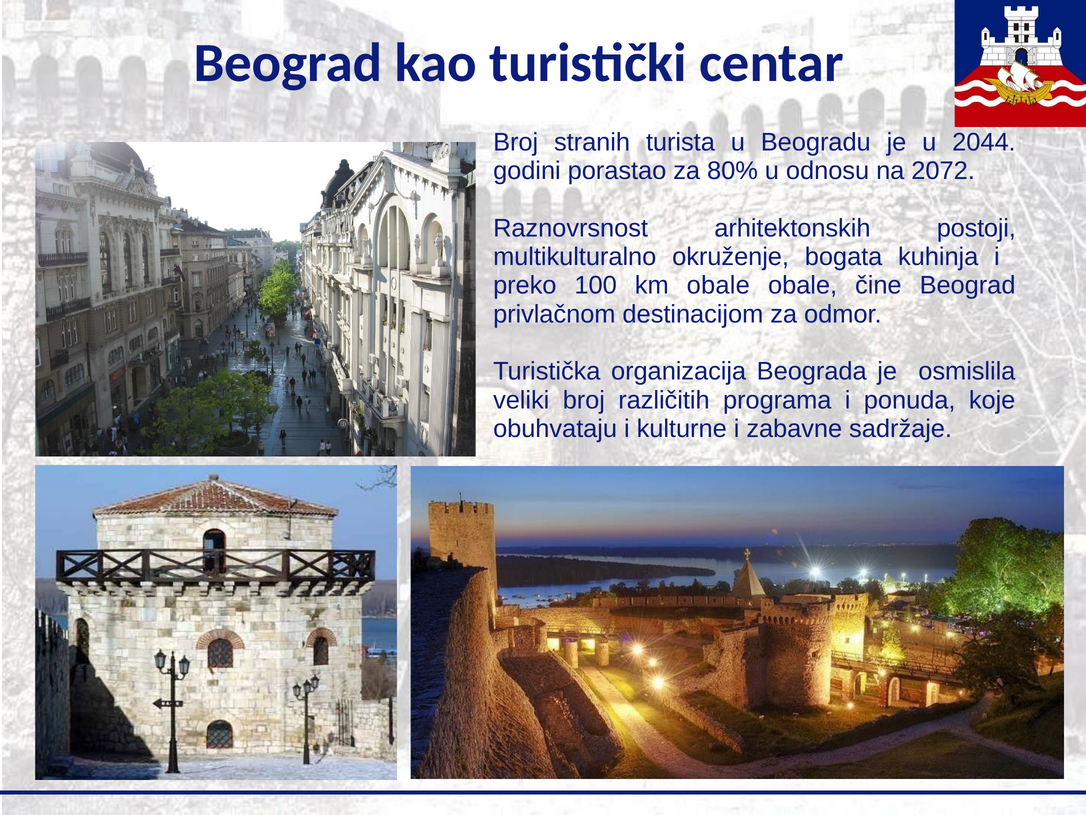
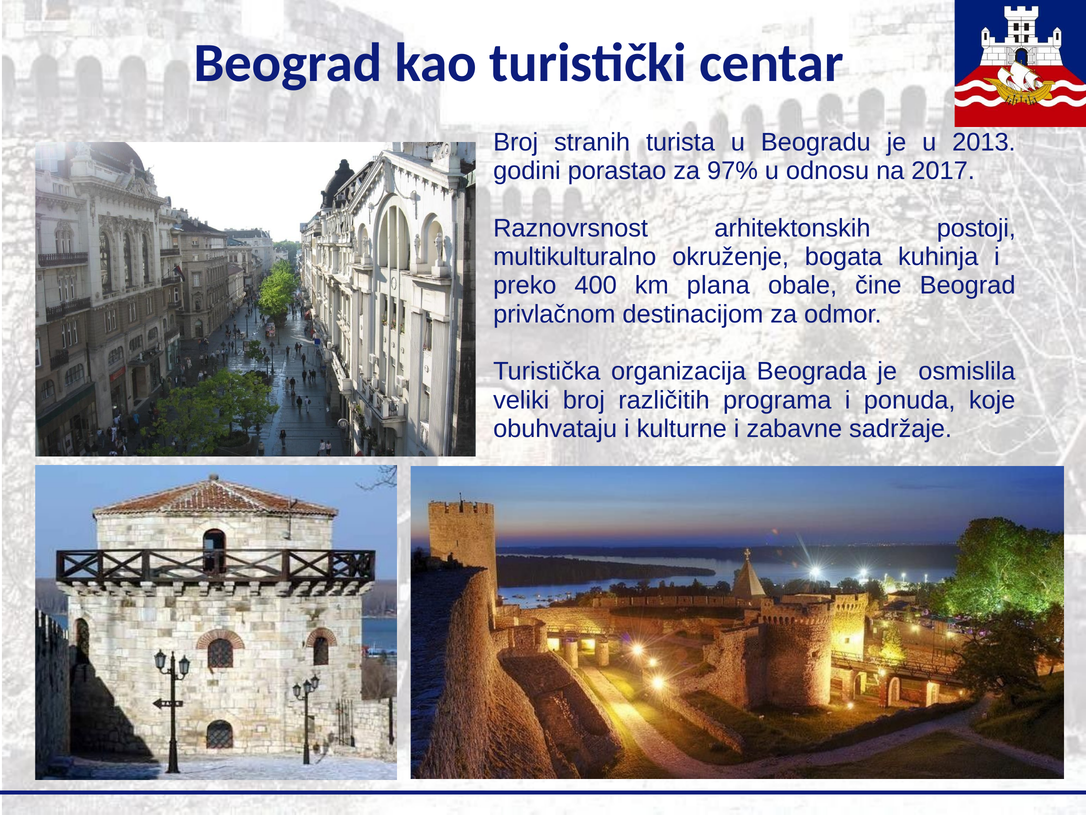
2044: 2044 -> 2013
80%: 80% -> 97%
2072: 2072 -> 2017
100: 100 -> 400
km obale: obale -> plana
